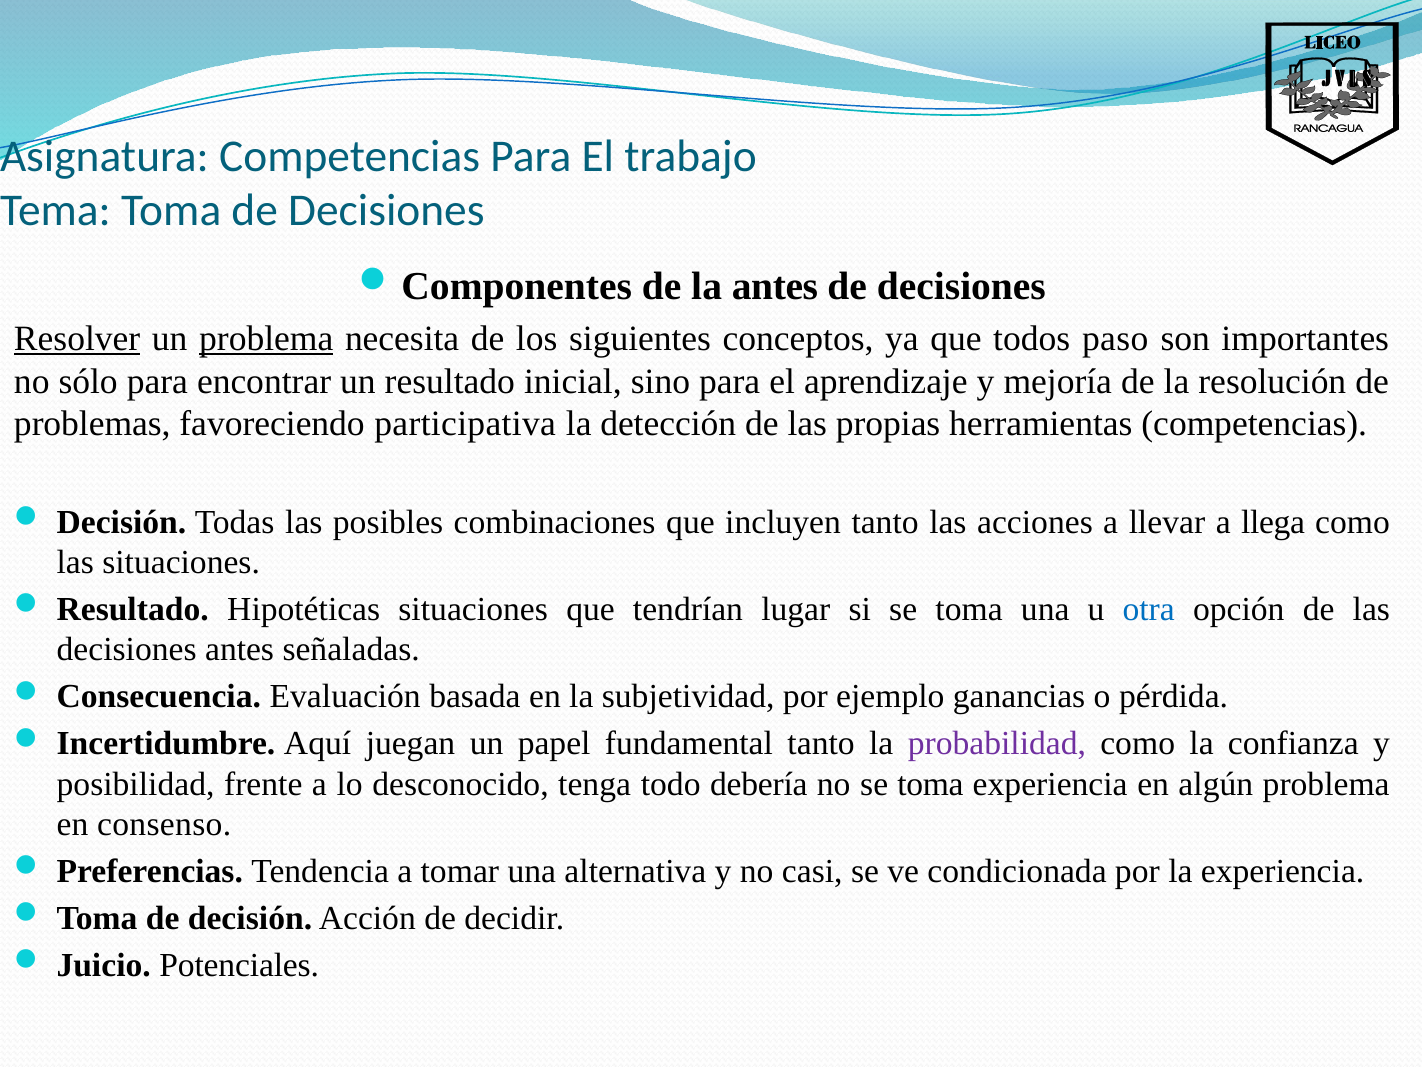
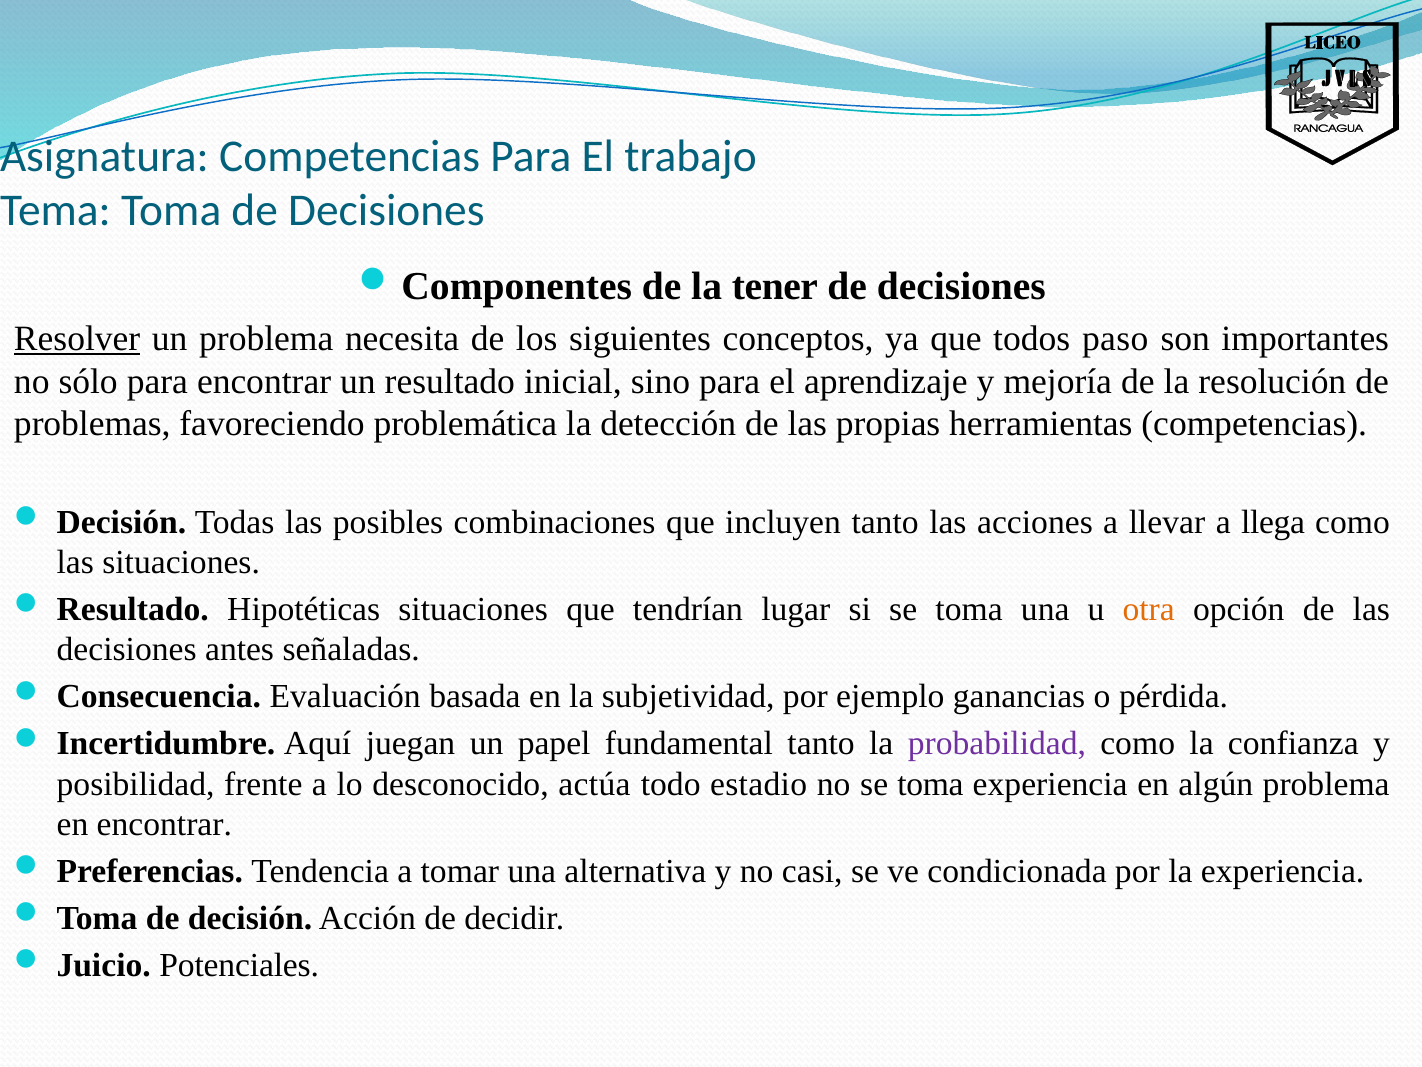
la antes: antes -> tener
problema at (266, 339) underline: present -> none
participativa: participativa -> problemática
otra colour: blue -> orange
tenga: tenga -> actúa
debería: debería -> estadio
en consenso: consenso -> encontrar
